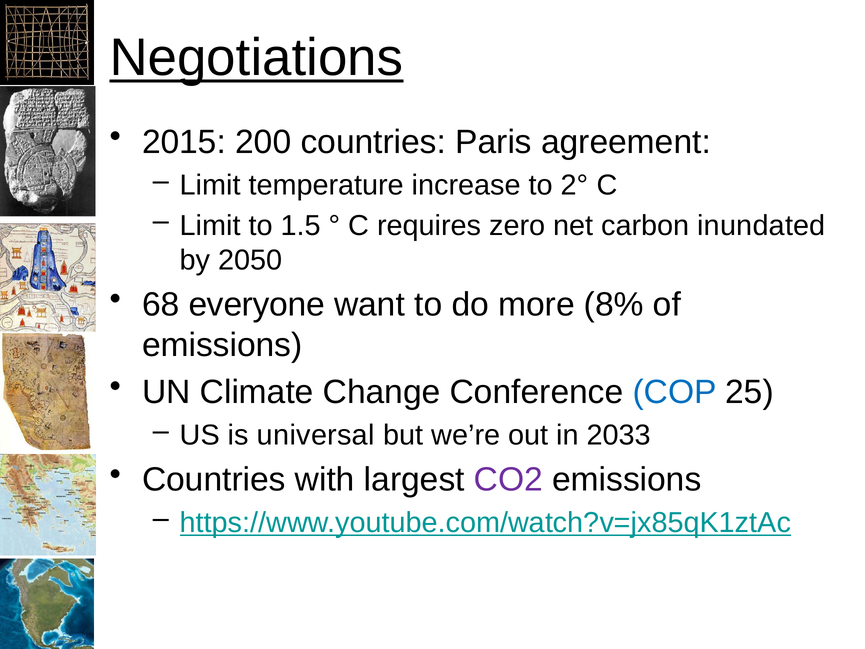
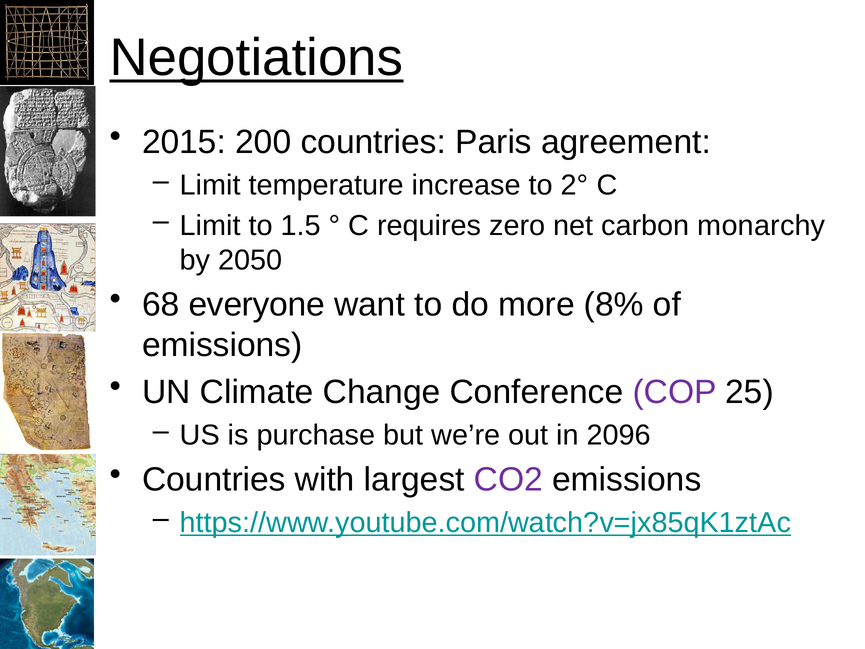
inundated: inundated -> monarchy
COP colour: blue -> purple
universal: universal -> purchase
2033: 2033 -> 2096
